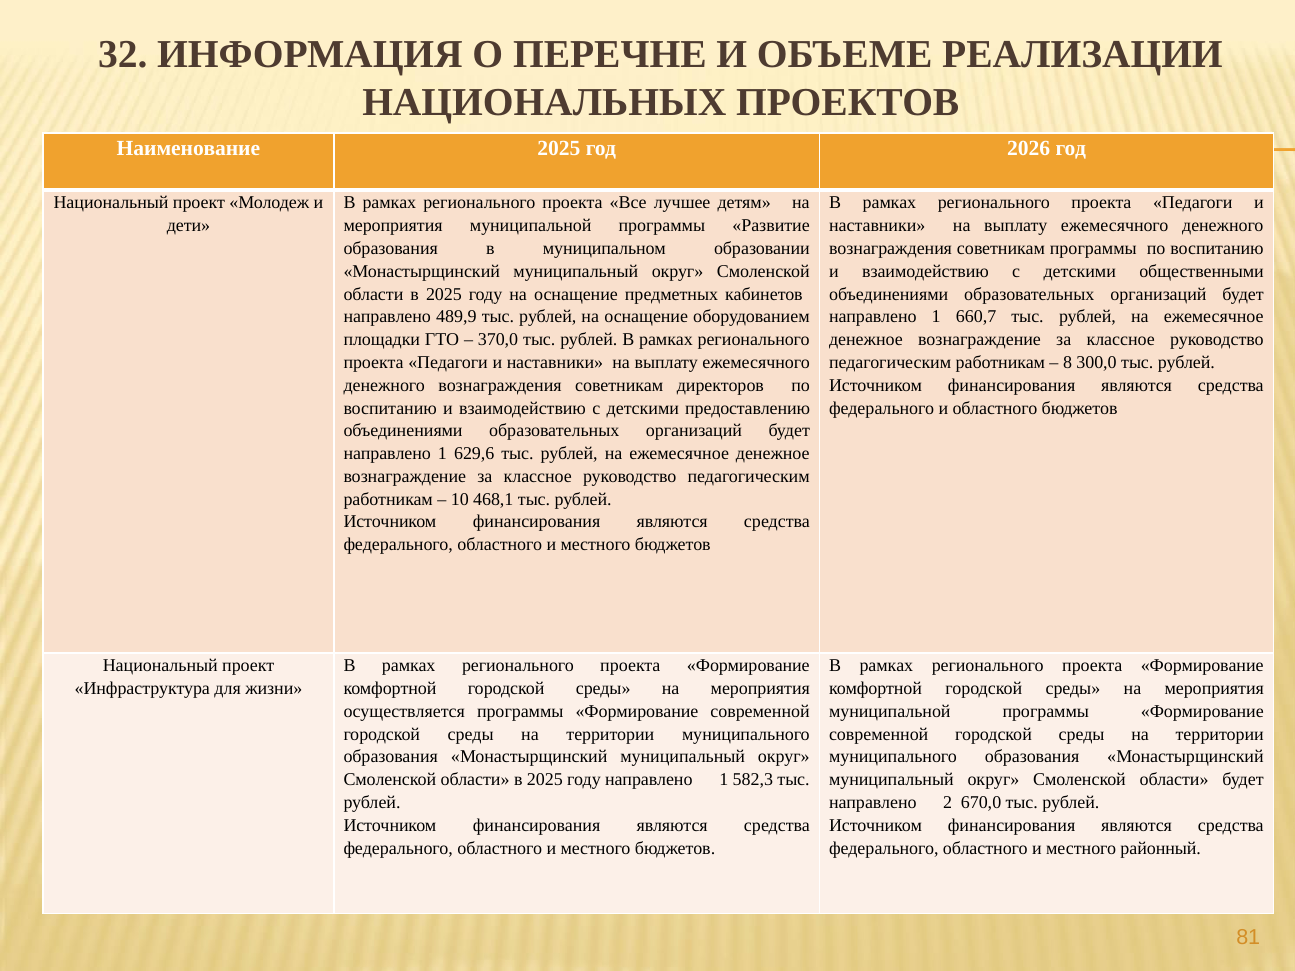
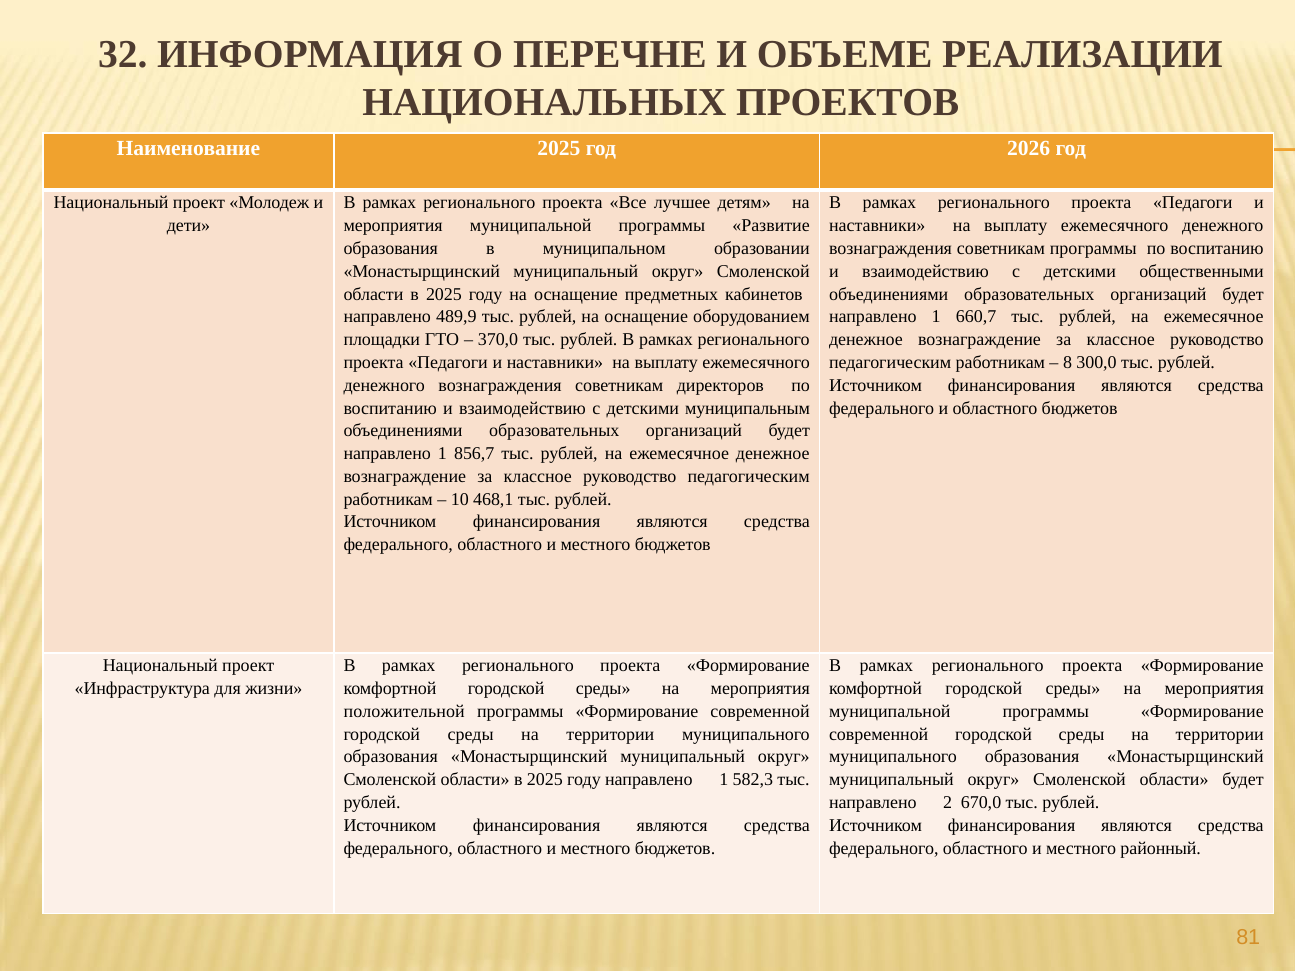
предоставлению: предоставлению -> муниципальным
629,6: 629,6 -> 856,7
осуществляется: осуществляется -> положительной
